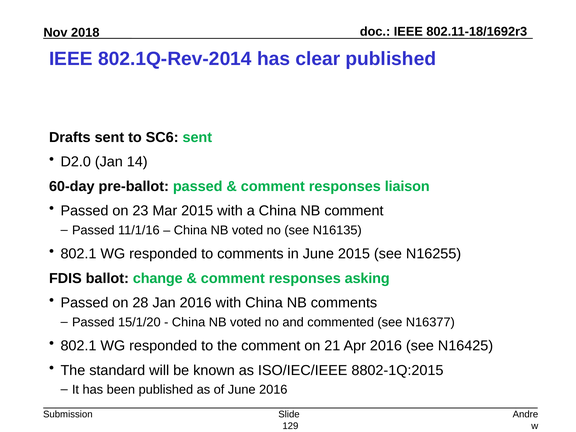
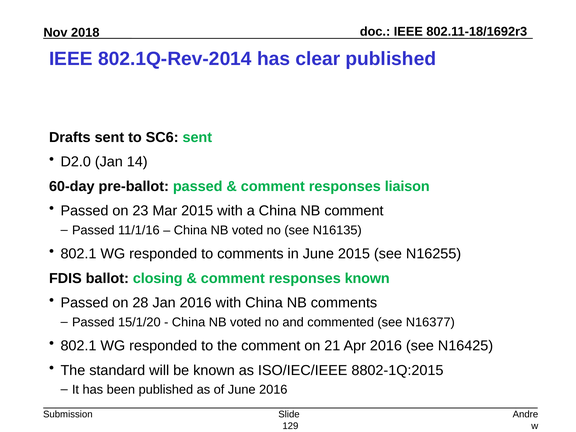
change: change -> closing
responses asking: asking -> known
